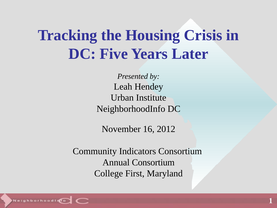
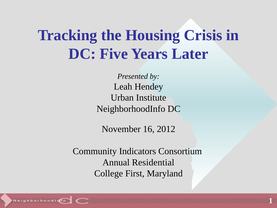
Annual Consortium: Consortium -> Residential
